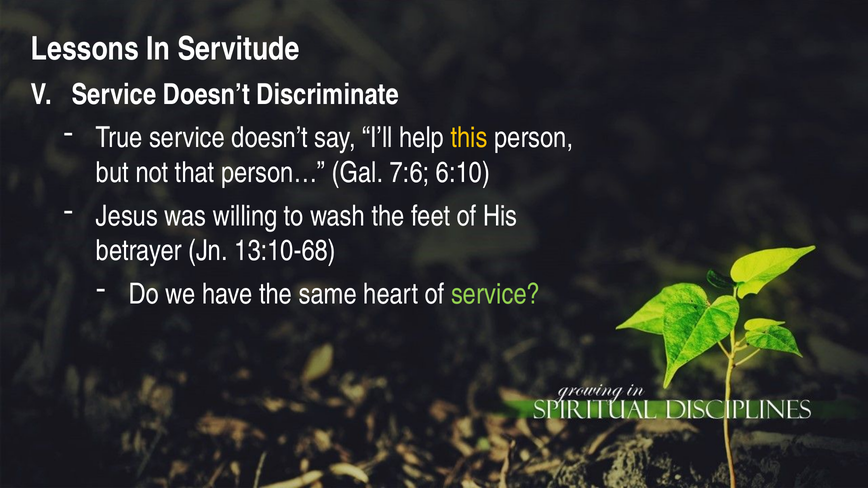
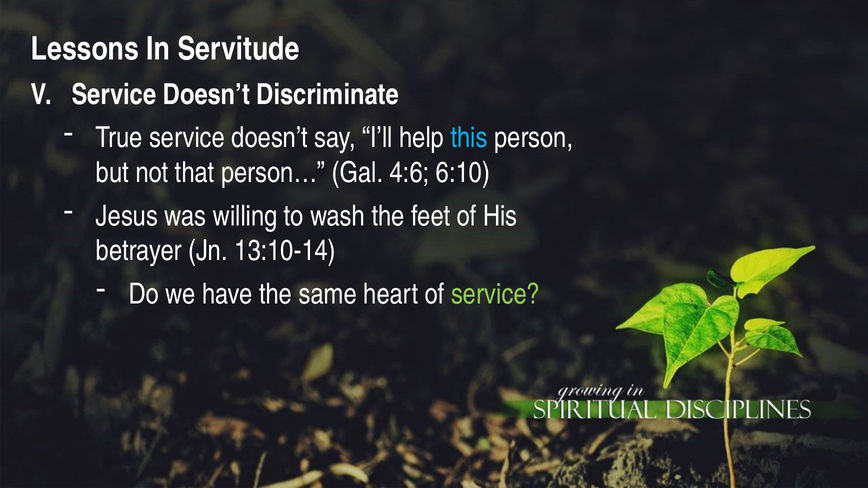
this colour: yellow -> light blue
7:6: 7:6 -> 4:6
13:10-68: 13:10-68 -> 13:10-14
